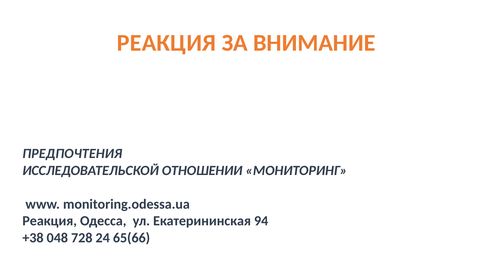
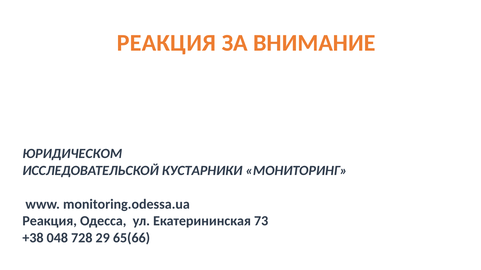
ПРЕДПОЧТЕНИЯ: ПРЕДПОЧТЕНИЯ -> ЮРИДИЧЕСКОМ
ОТНОШЕНИИ: ОТНОШЕНИИ -> КУСТАРНИКИ
94: 94 -> 73
24: 24 -> 29
